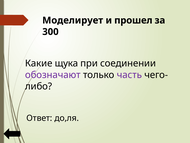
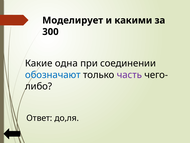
прошел: прошел -> какими
щука: щука -> одна
обозначают colour: purple -> blue
